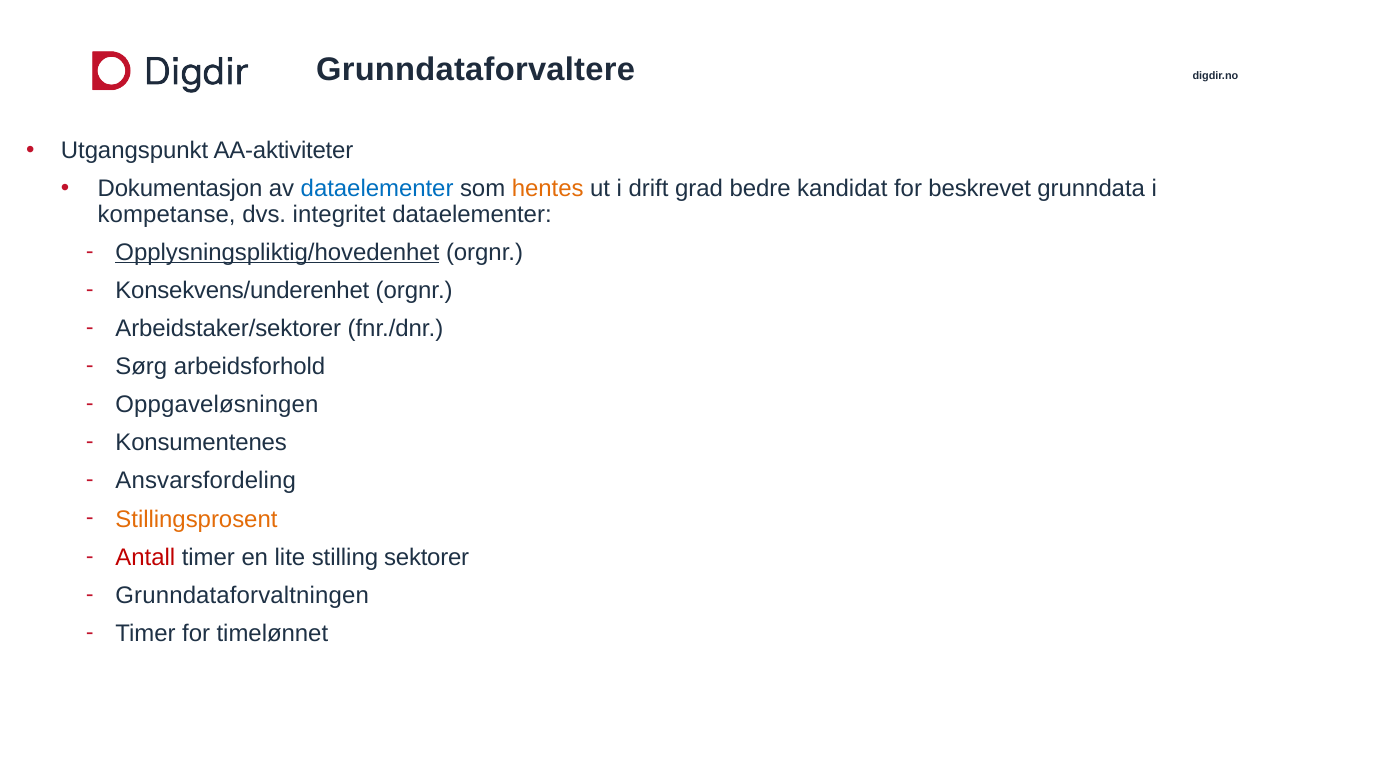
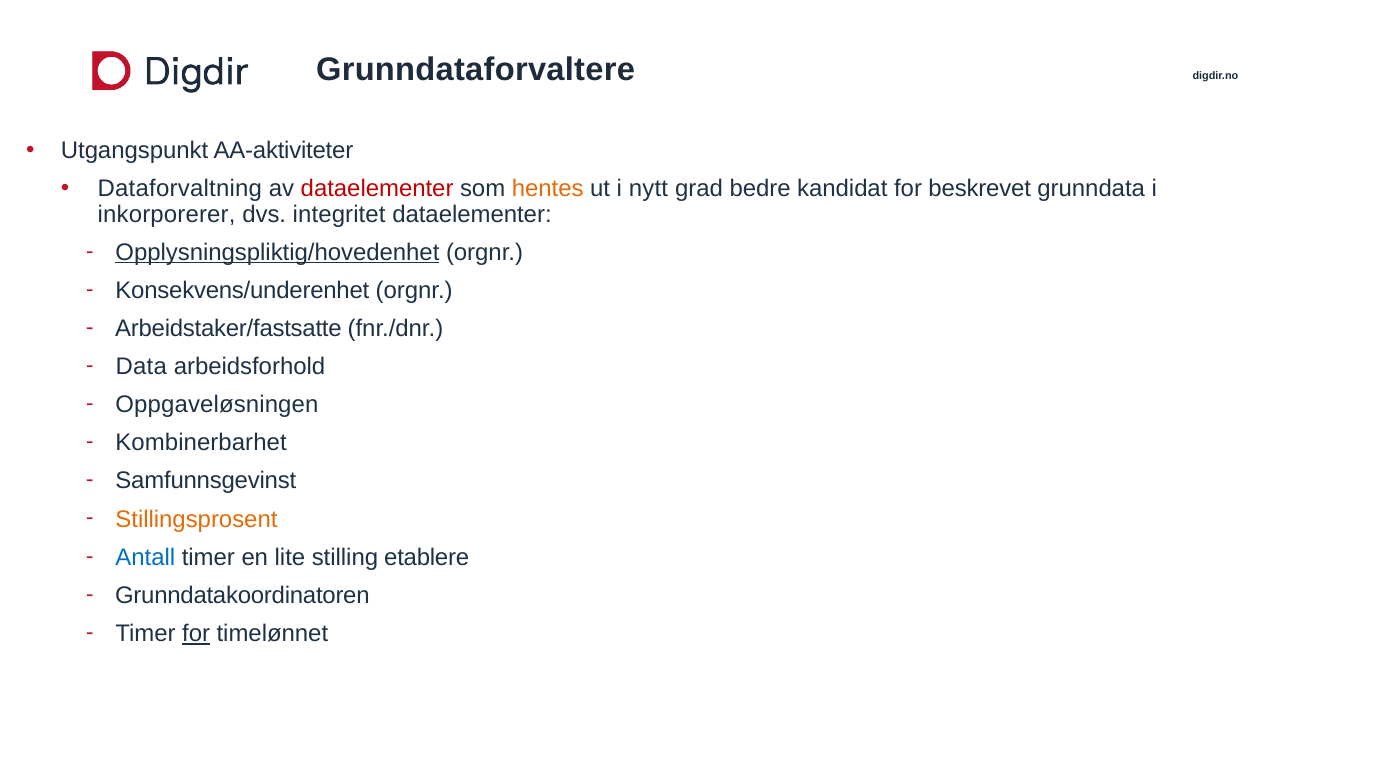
Dokumentasjon: Dokumentasjon -> Dataforvaltning
dataelementer at (377, 188) colour: blue -> red
drift: drift -> nytt
kompetanse: kompetanse -> inkorporerer
Arbeidstaker/sektorer: Arbeidstaker/sektorer -> Arbeidstaker/fastsatte
Sørg: Sørg -> Data
Konsumentenes: Konsumentenes -> Kombinerbarhet
Ansvarsfordeling: Ansvarsfordeling -> Samfunnsgevinst
Antall colour: red -> blue
sektorer: sektorer -> etablere
Grunndataforvaltningen: Grunndataforvaltningen -> Grunndatakoordinatoren
for at (196, 634) underline: none -> present
